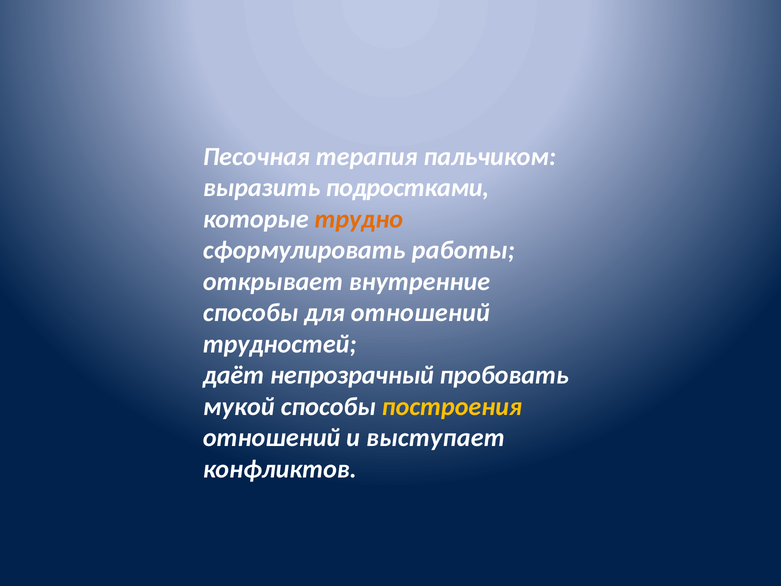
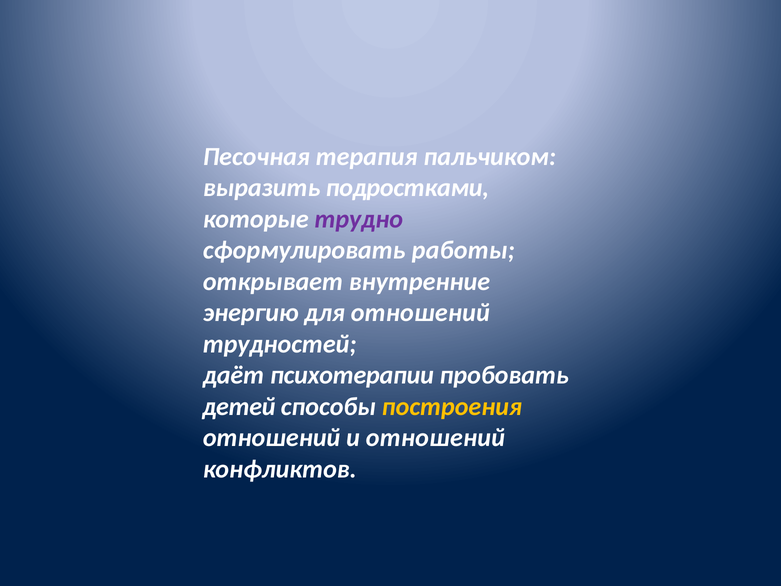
трудно colour: orange -> purple
способы at (251, 313): способы -> энергию
непрозрачный: непрозрачный -> психотерапии
мукой: мукой -> детей
и выступает: выступает -> отношений
